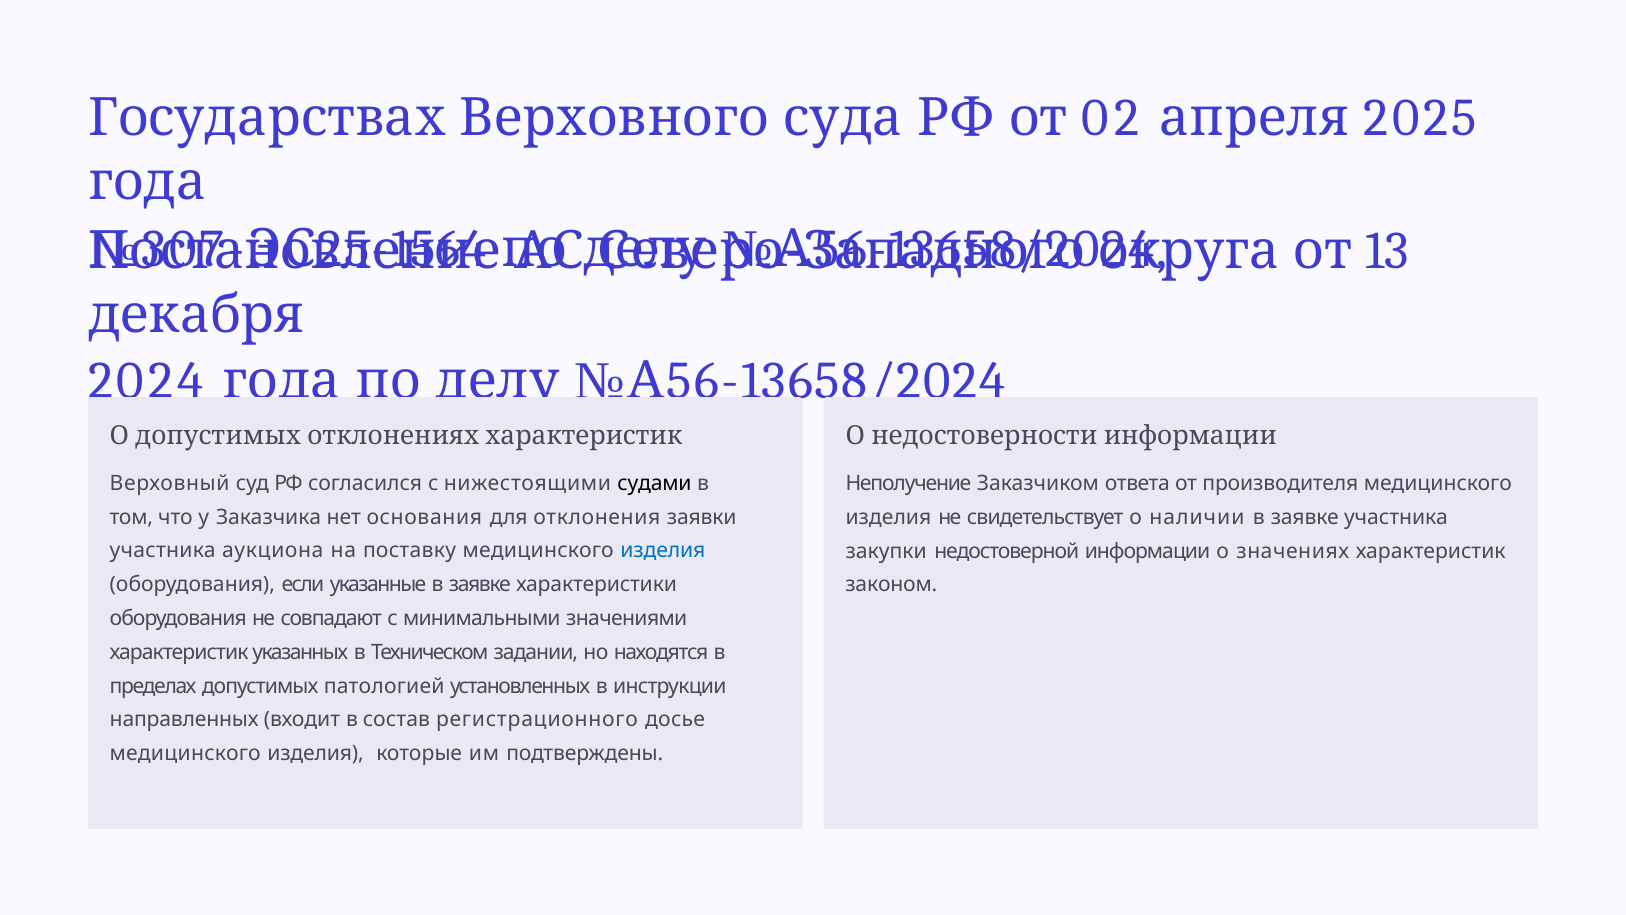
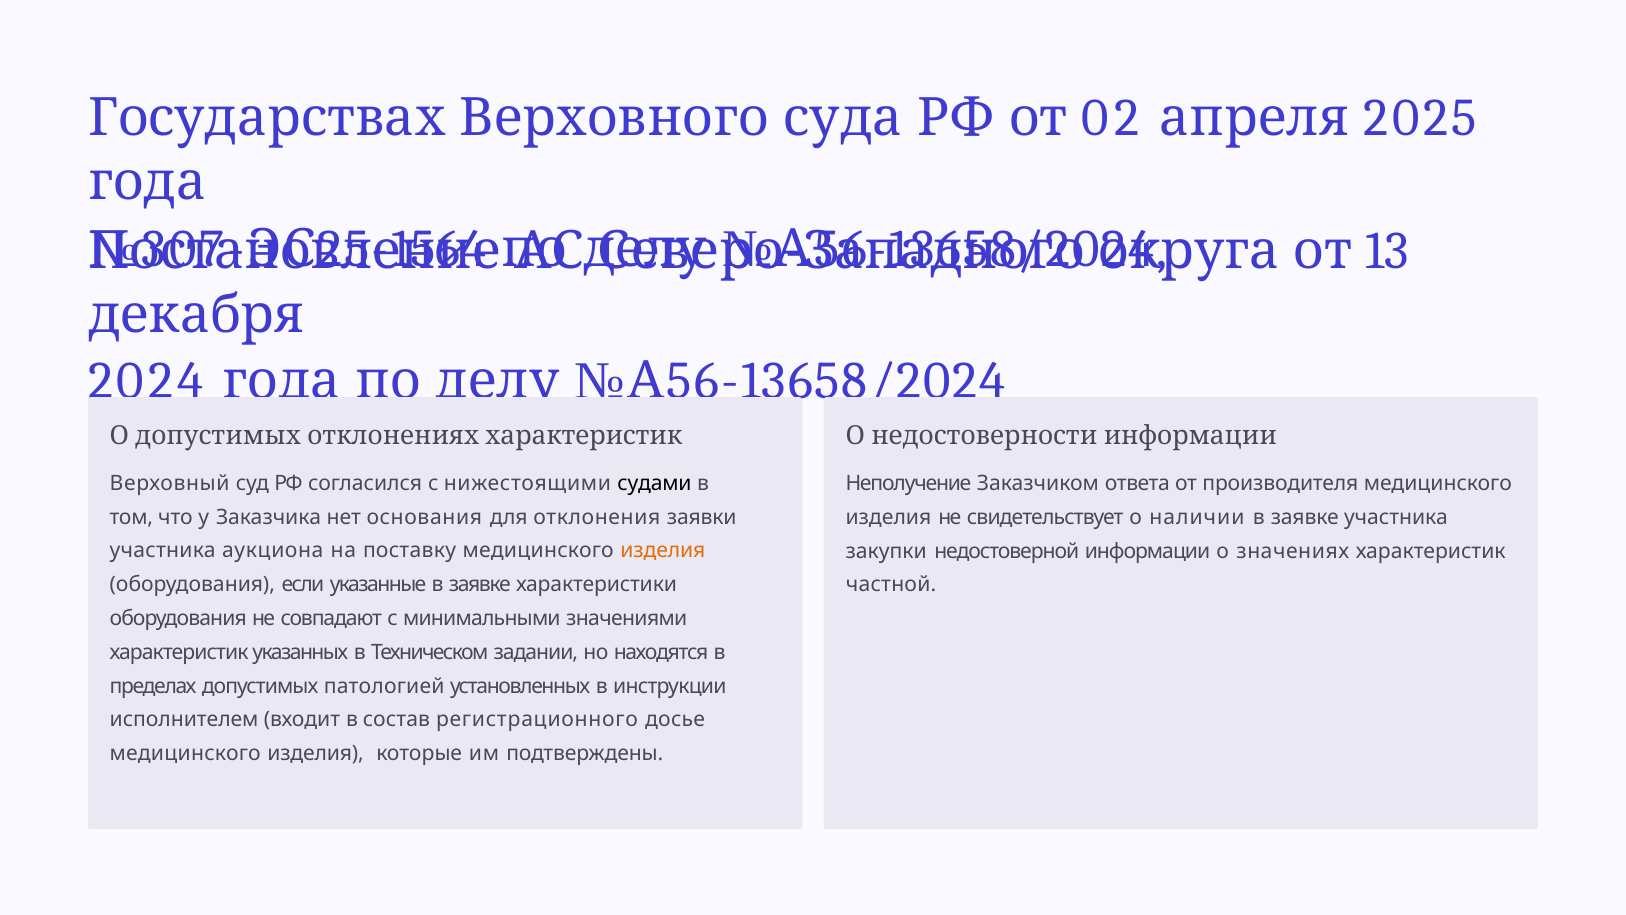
изделия at (663, 551) colour: blue -> orange
законом: законом -> частной
направленных: направленных -> исполнителем
